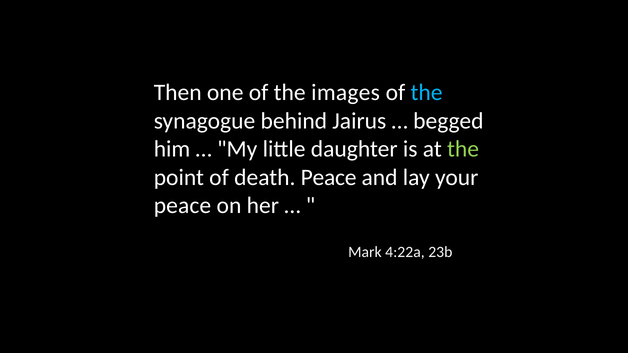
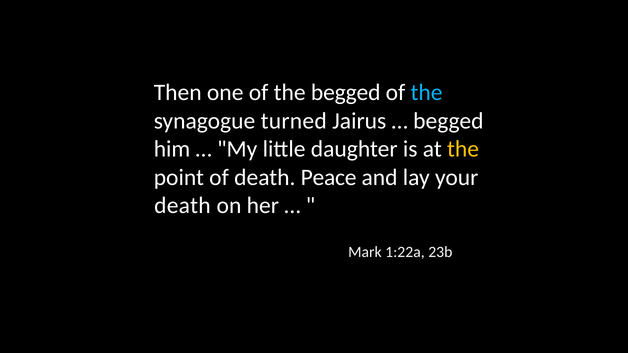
the images: images -> begged
behind: behind -> turned
the at (463, 149) colour: light green -> yellow
peace at (182, 206): peace -> death
4:22a: 4:22a -> 1:22a
